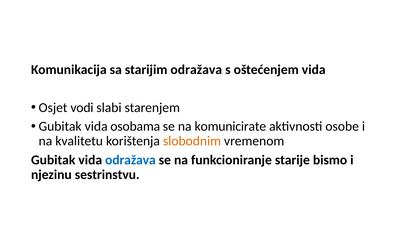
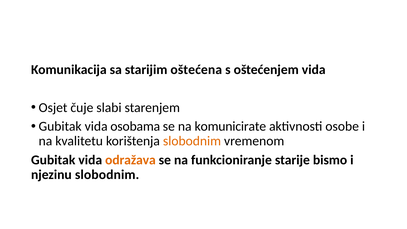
starijim odražava: odražava -> oštećena
vodi: vodi -> čuje
odražava at (130, 160) colour: blue -> orange
njezinu sestrinstvu: sestrinstvu -> slobodnim
